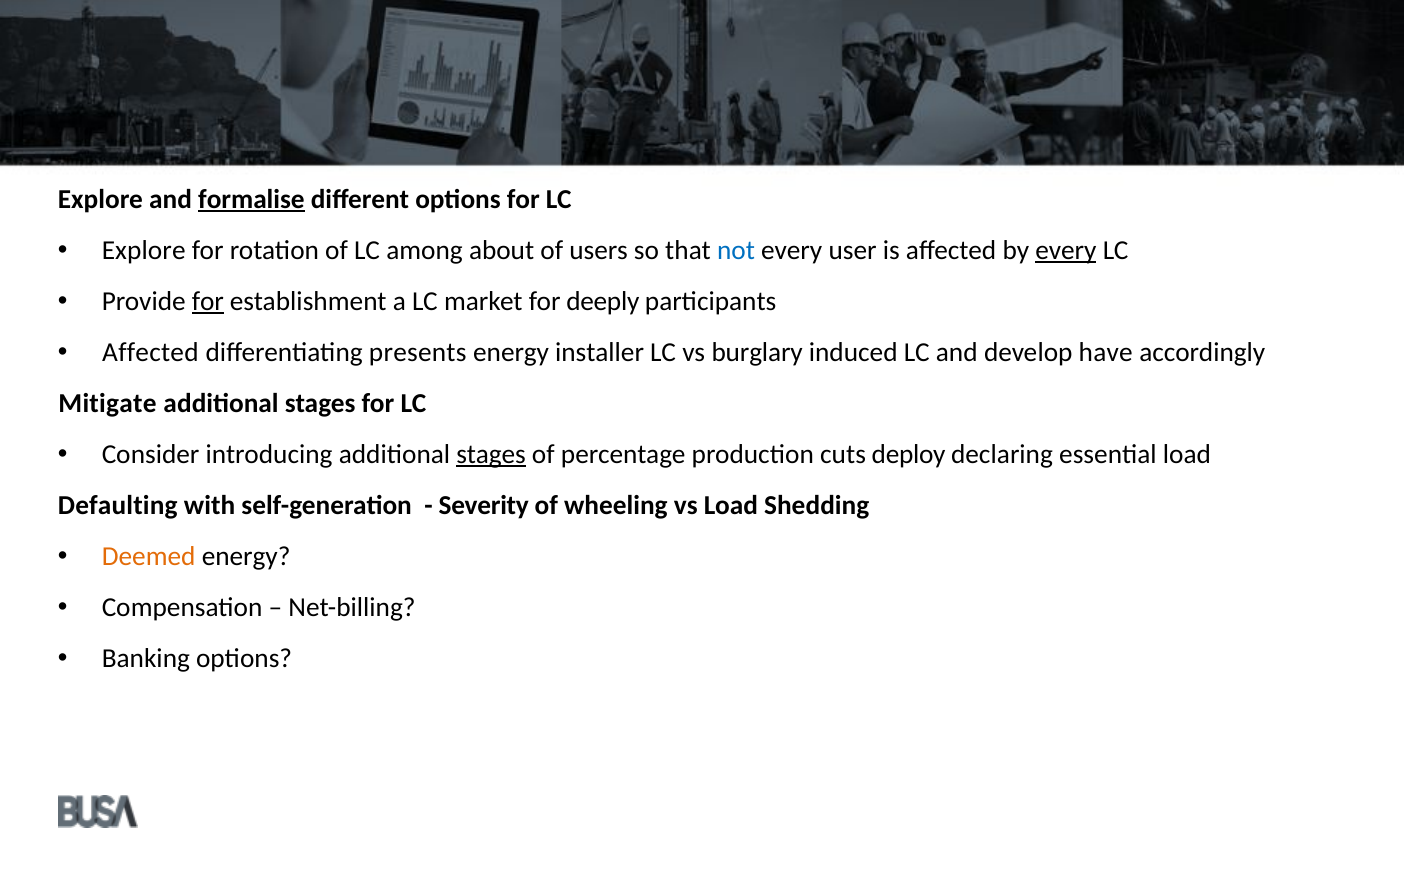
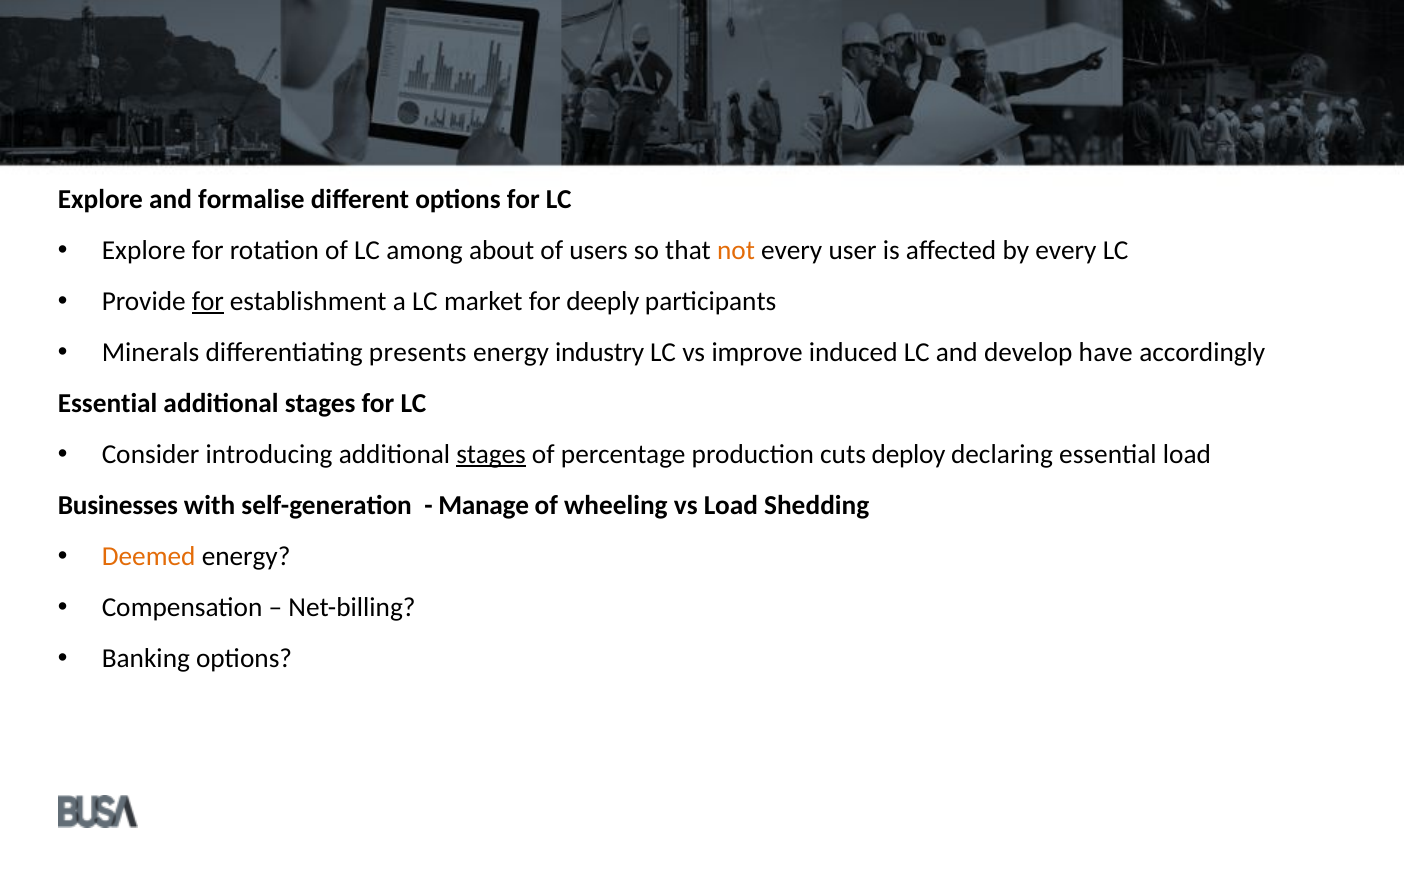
formalise underline: present -> none
not colour: blue -> orange
every at (1066, 250) underline: present -> none
Affected at (150, 352): Affected -> Minerals
installer: installer -> industry
burglary: burglary -> improve
Mitigate at (107, 403): Mitigate -> Essential
Defaulting: Defaulting -> Businesses
Severity: Severity -> Manage
